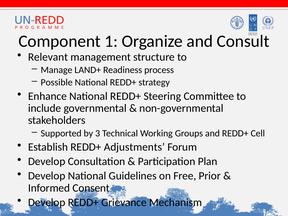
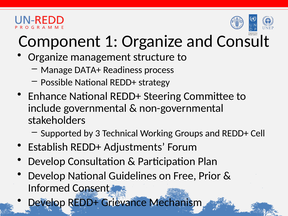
Relevant at (48, 57): Relevant -> Organize
LAND+: LAND+ -> DATA+
